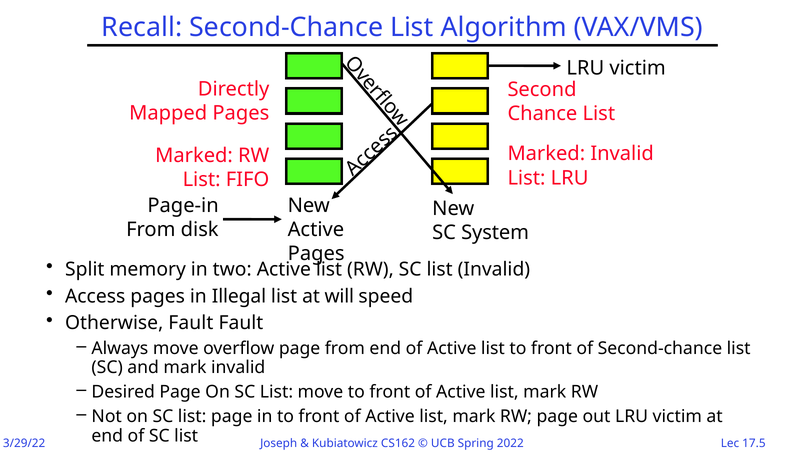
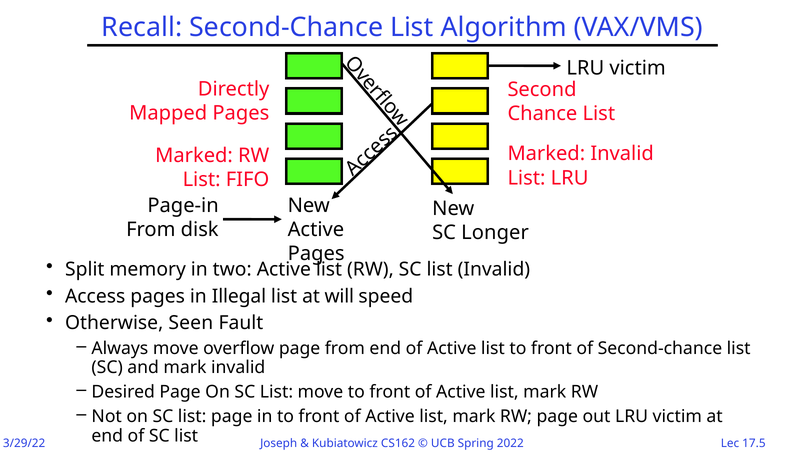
System: System -> Longer
Otherwise Fault: Fault -> Seen
